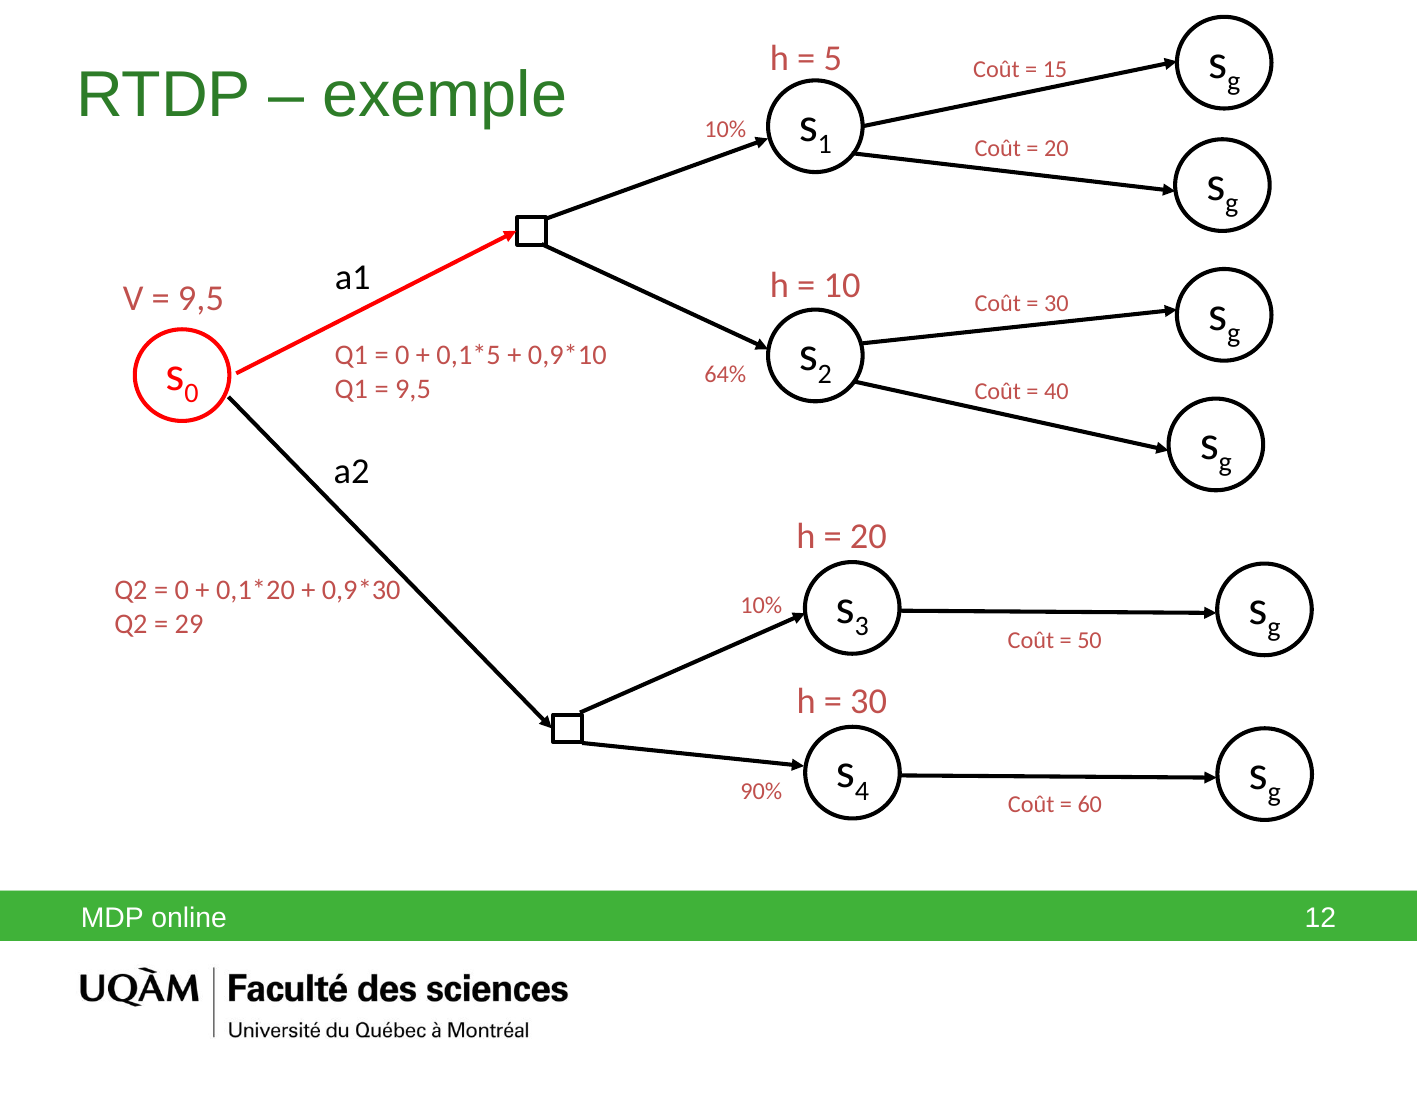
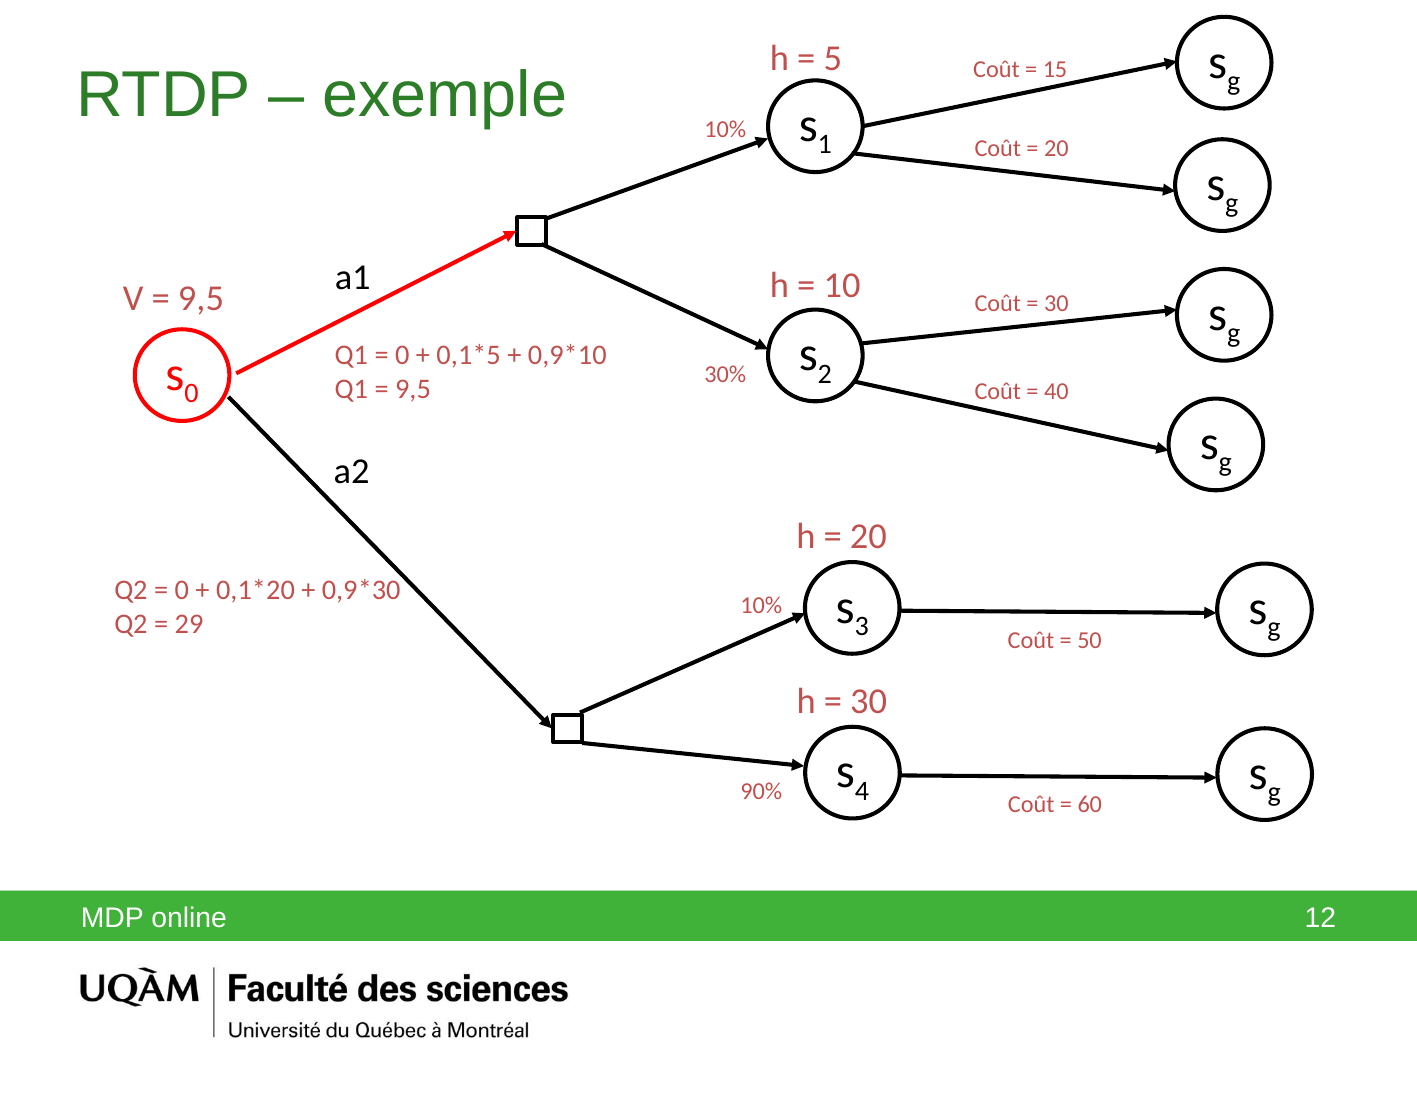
64%: 64% -> 30%
